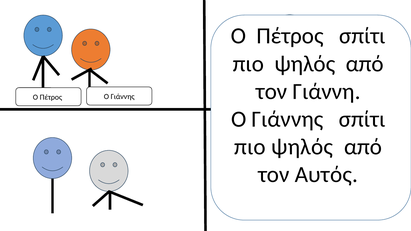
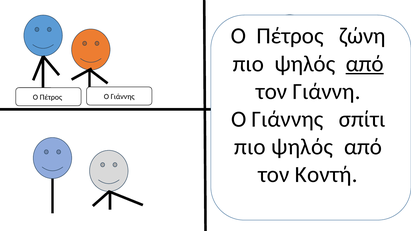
Πέτρος σπίτι: σπίτι -> ζώνη
από at (365, 64) underline: none -> present
Αυτός: Αυτός -> Κοντή
